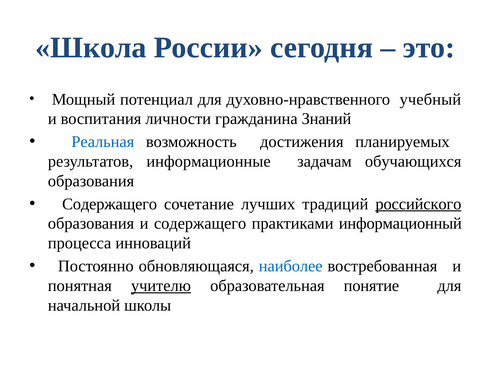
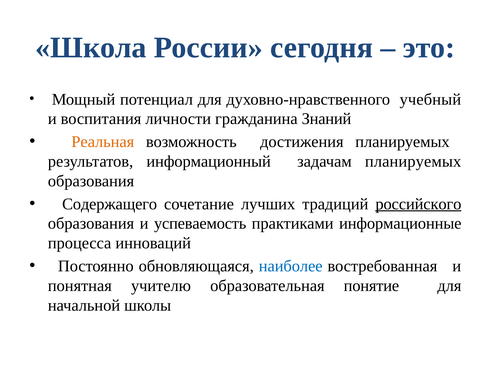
Реальная colour: blue -> orange
информационные: информационные -> информационный
задачам обучающихся: обучающихся -> планируемых
и содержащего: содержащего -> успеваемость
информационный: информационный -> информационные
учителю underline: present -> none
